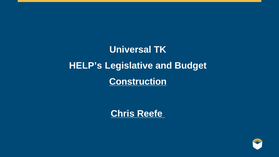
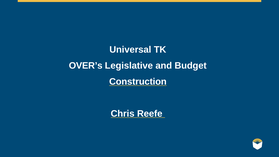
HELP’s: HELP’s -> OVER’s
